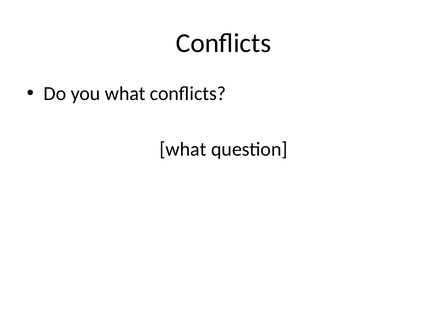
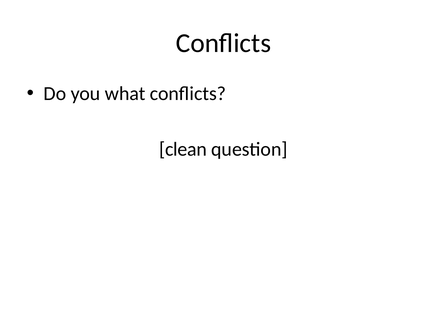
what at (183, 149): what -> clean
